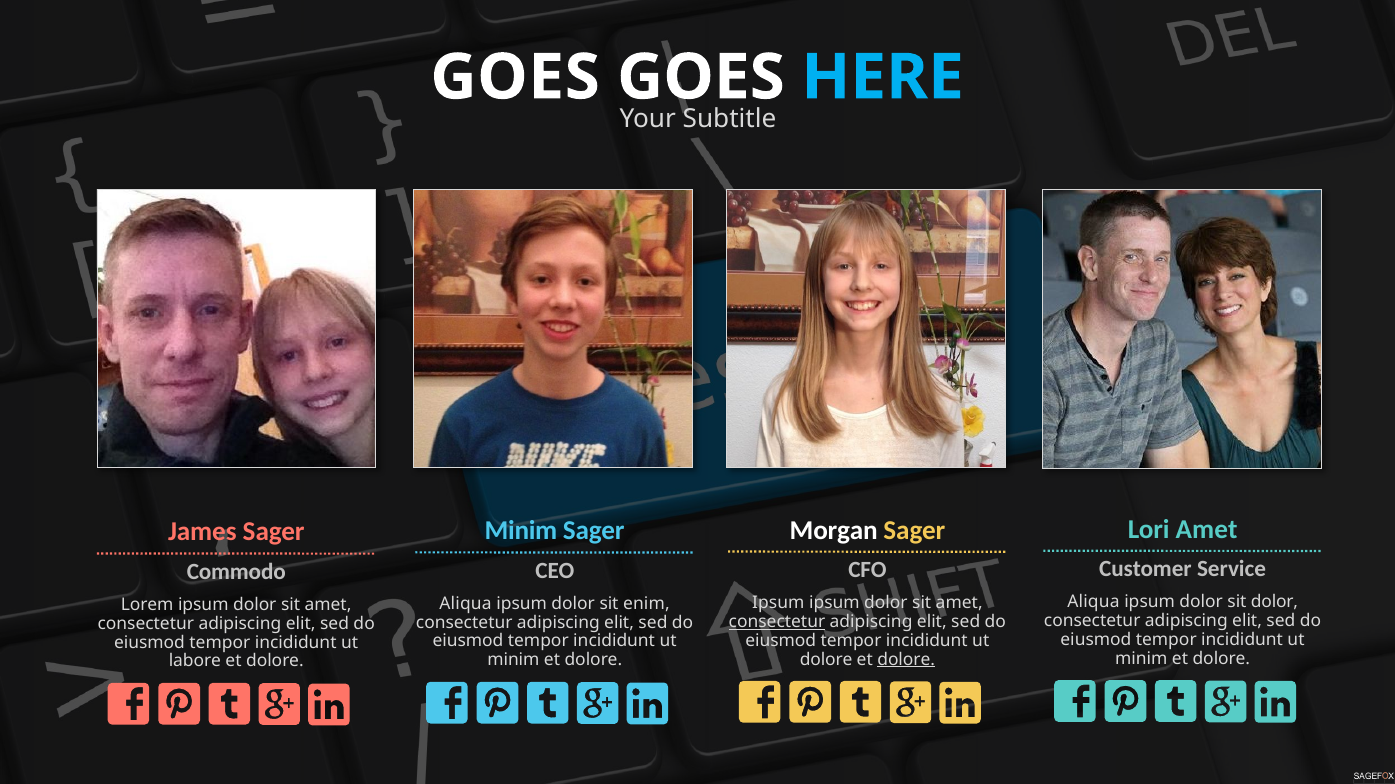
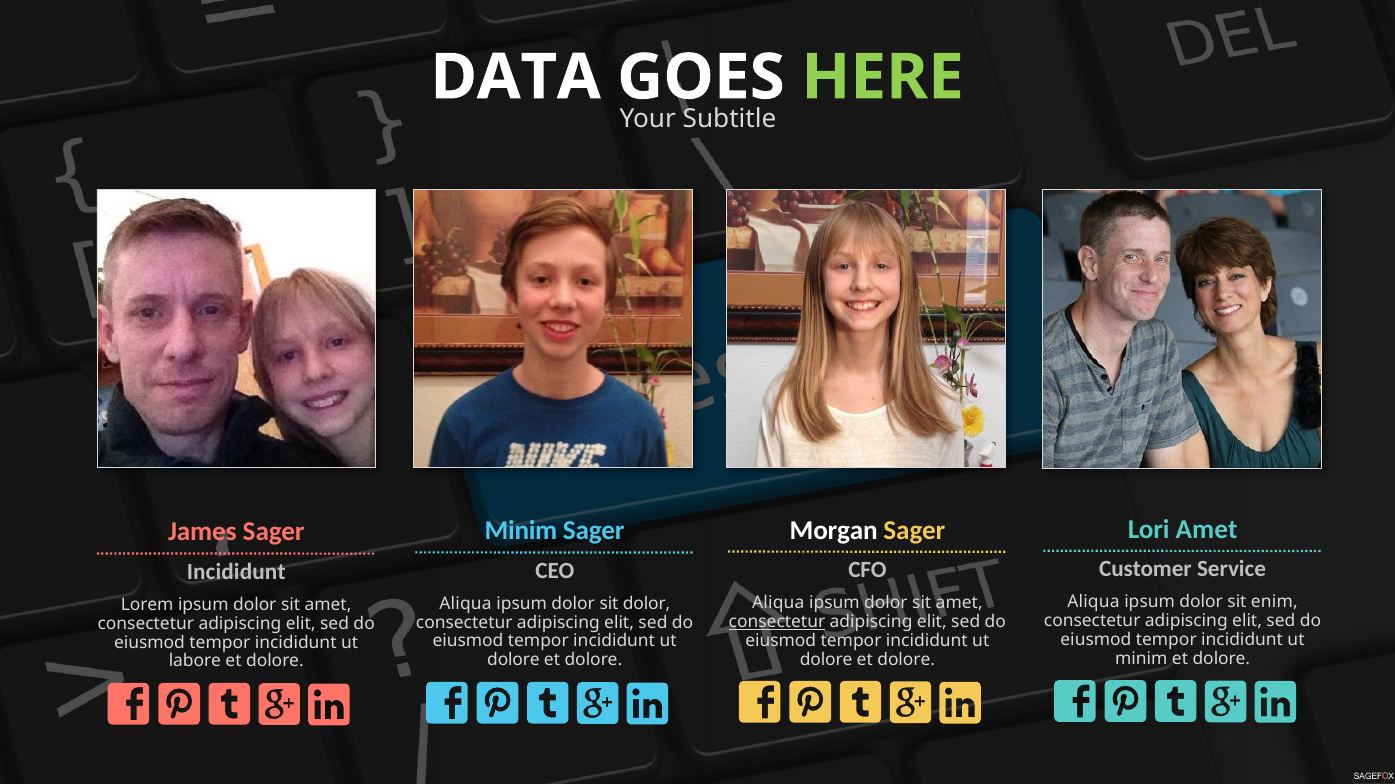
GOES at (515, 77): GOES -> DATA
HERE colour: light blue -> light green
Commodo at (236, 572): Commodo -> Incididunt
sit dolor: dolor -> enim
Ipsum at (778, 603): Ipsum -> Aliqua
sit enim: enim -> dolor
dolore at (906, 660) underline: present -> none
minim at (513, 661): minim -> dolore
